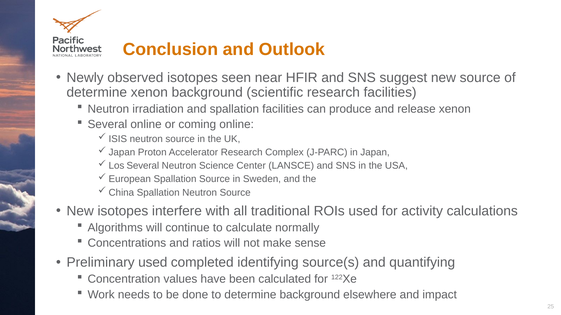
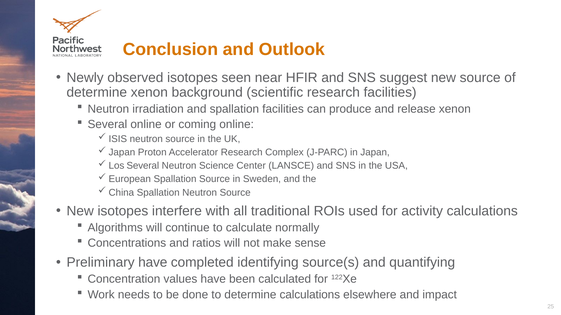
Preliminary used: used -> have
determine background: background -> calculations
